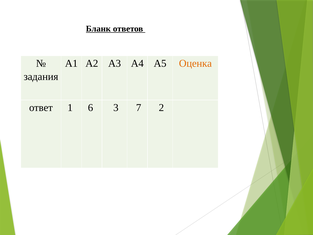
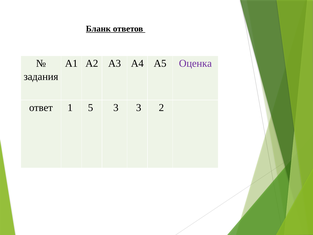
Оценка colour: orange -> purple
6: 6 -> 5
3 7: 7 -> 3
